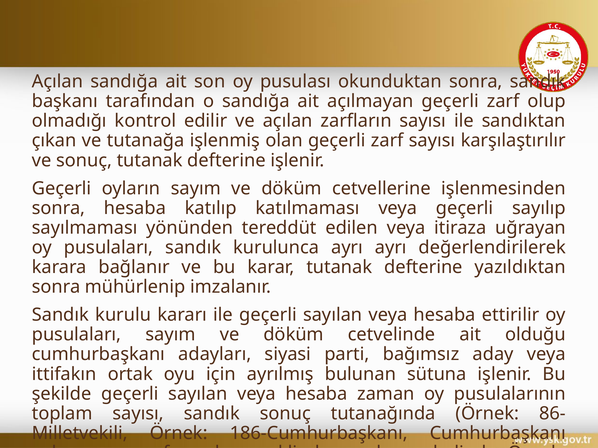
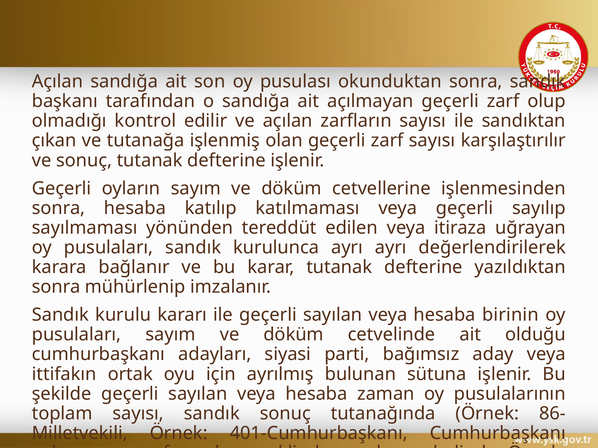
ettirilir: ettirilir -> birinin
186-Cumhurbaşkanı: 186-Cumhurbaşkanı -> 401-Cumhurbaşkanı
